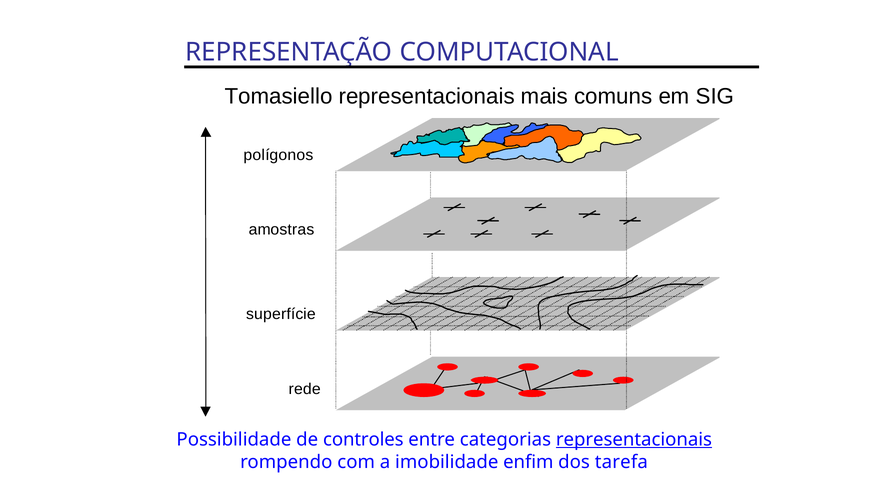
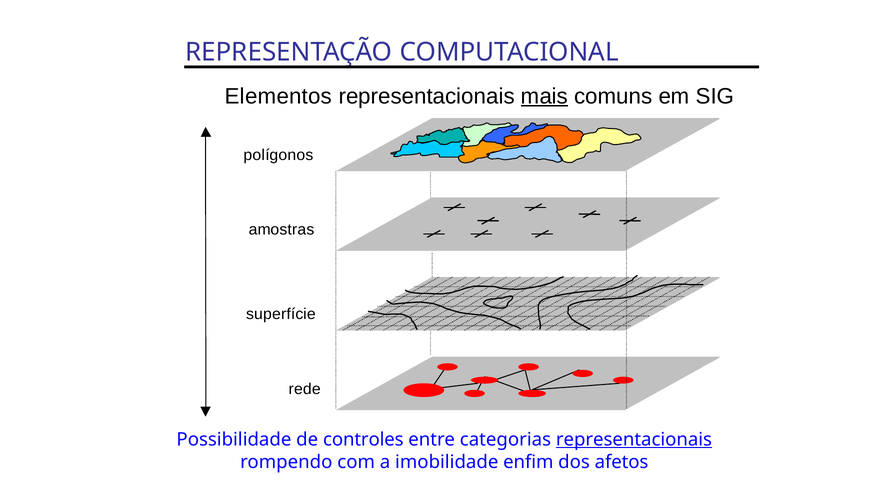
Tomasiello: Tomasiello -> Elementos
mais underline: none -> present
tarefa: tarefa -> afetos
